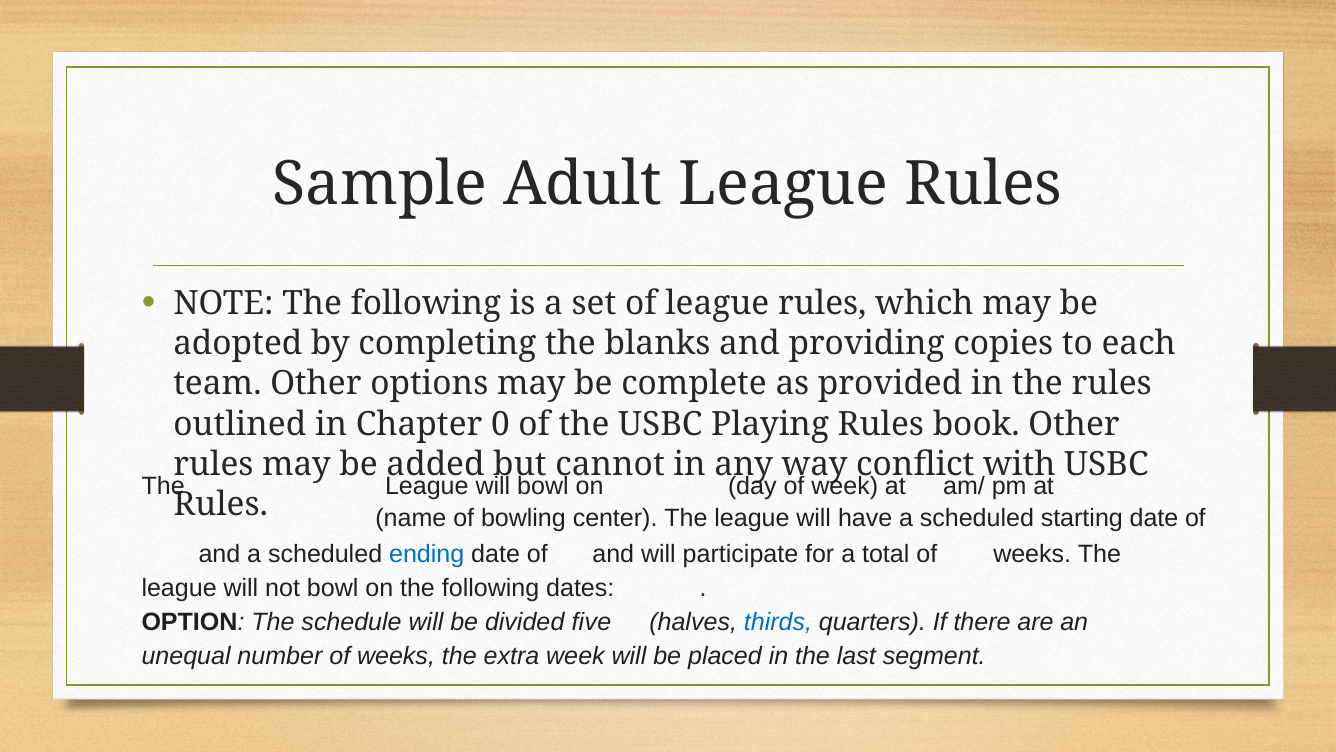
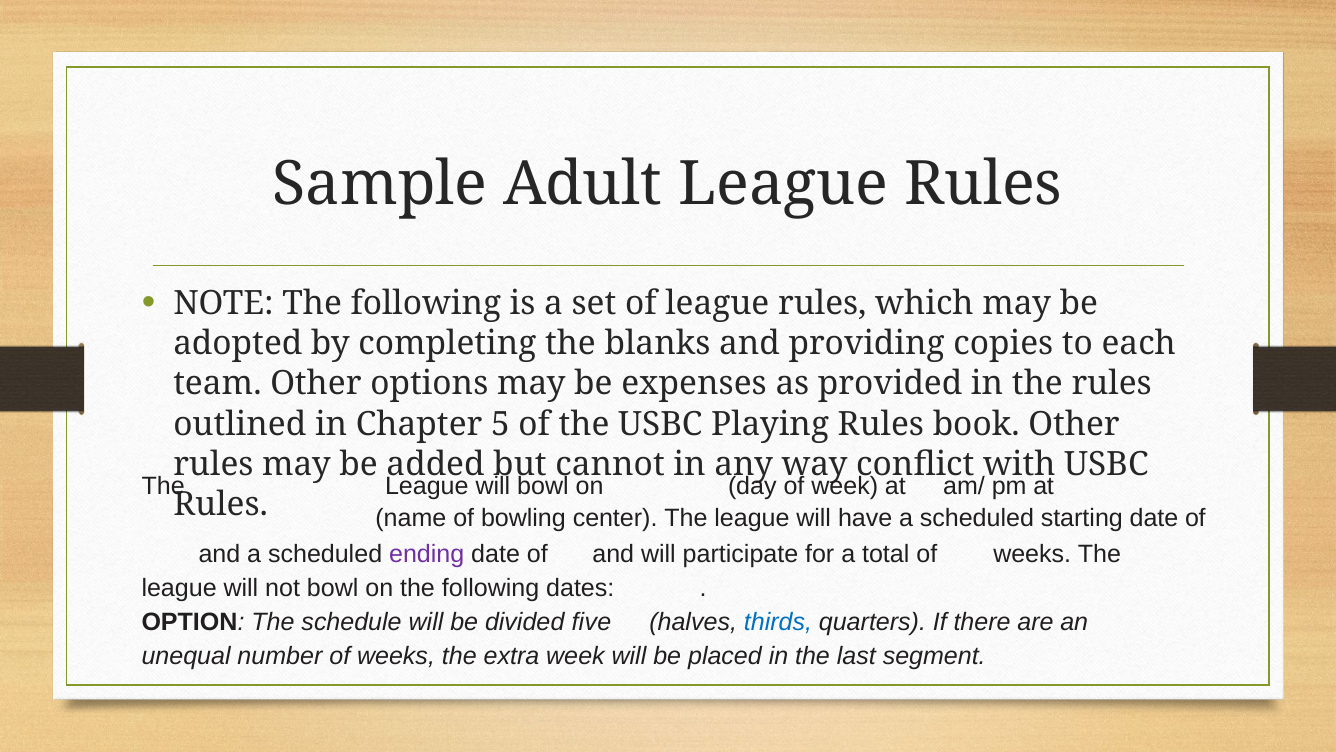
complete: complete -> expenses
0: 0 -> 5
ending colour: blue -> purple
